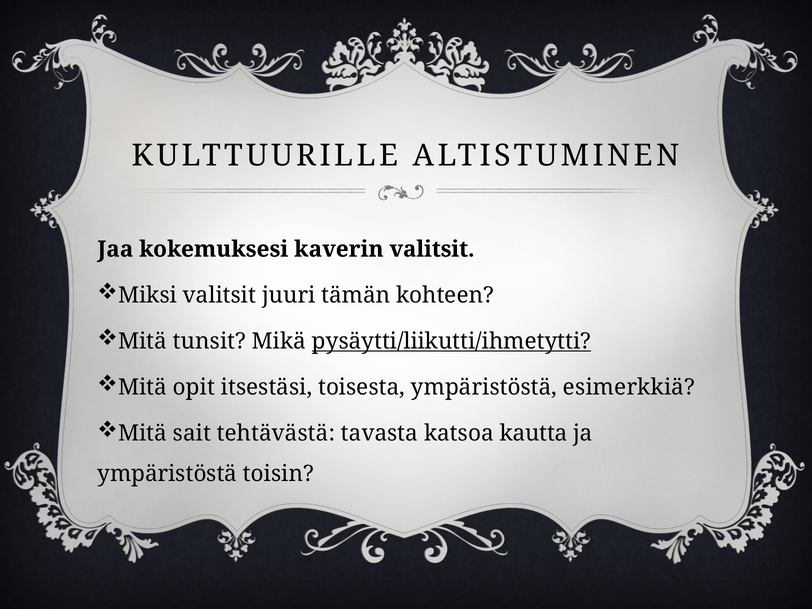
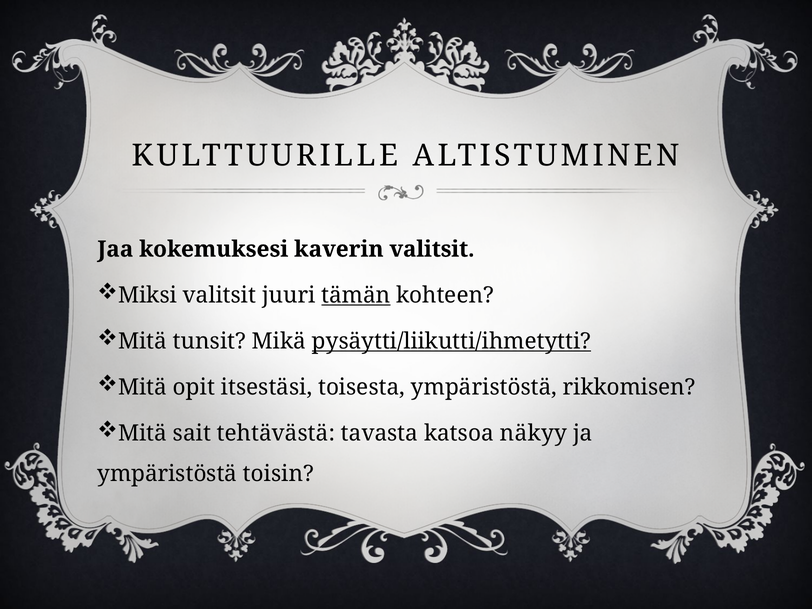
tämän underline: none -> present
esimerkkiä: esimerkkiä -> rikkomisen
kautta: kautta -> näkyy
